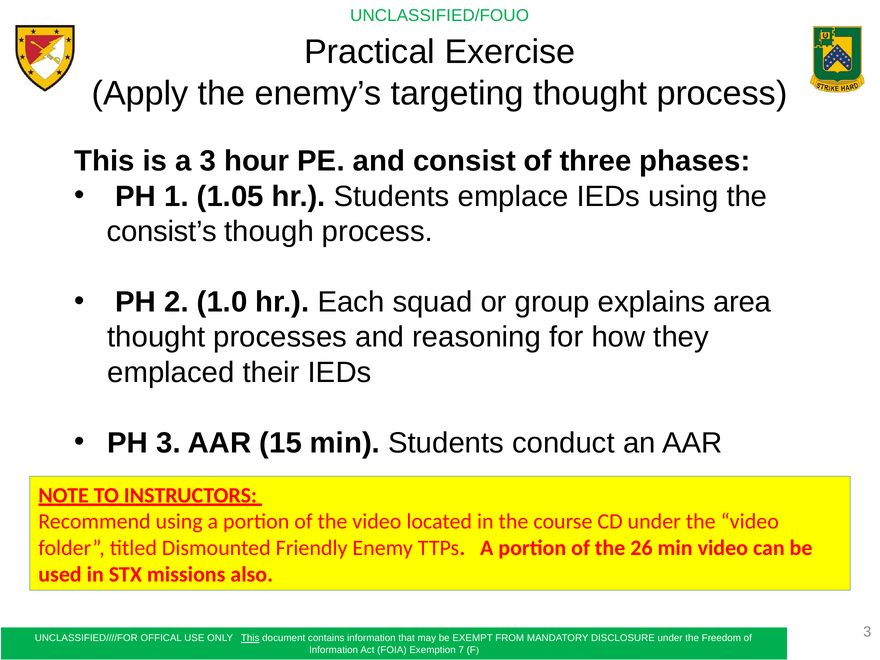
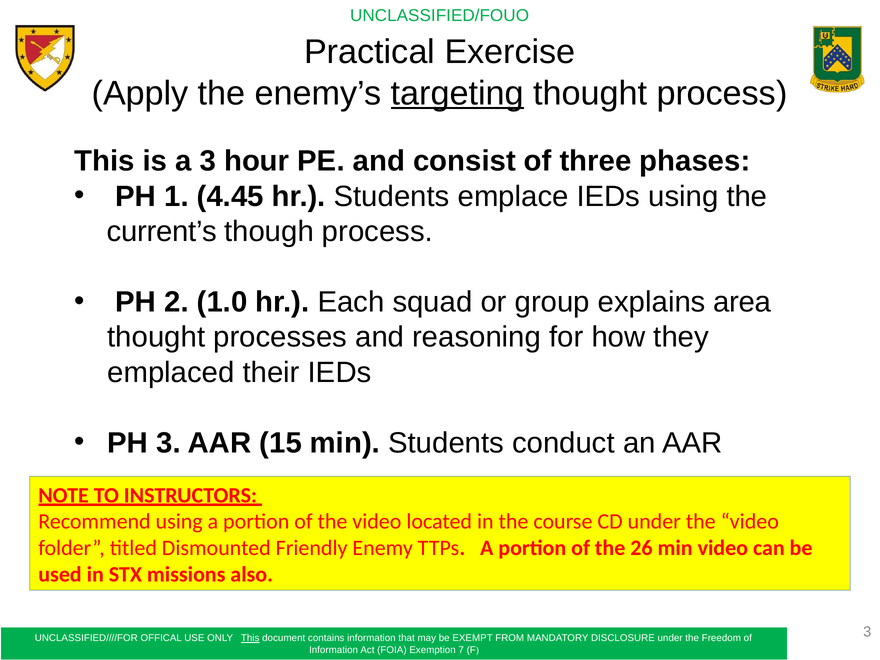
targeting underline: none -> present
1.05: 1.05 -> 4.45
consist’s: consist’s -> current’s
